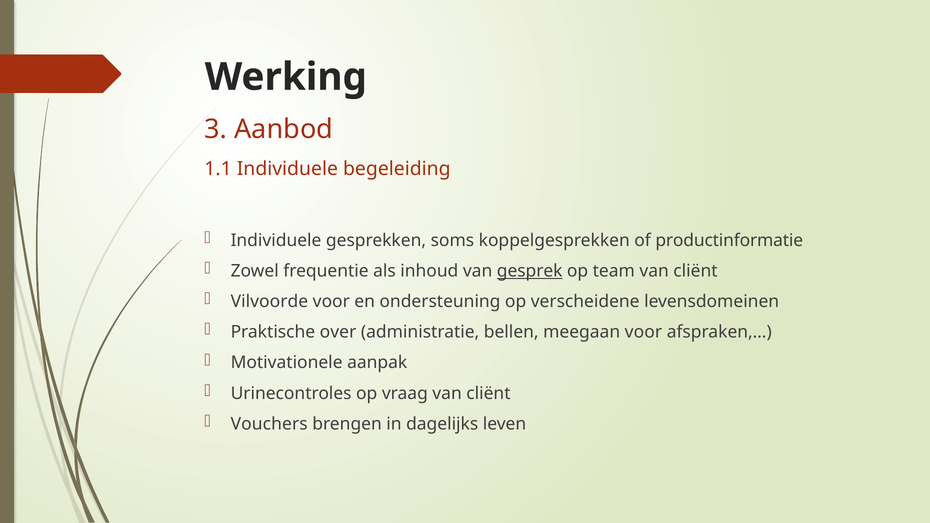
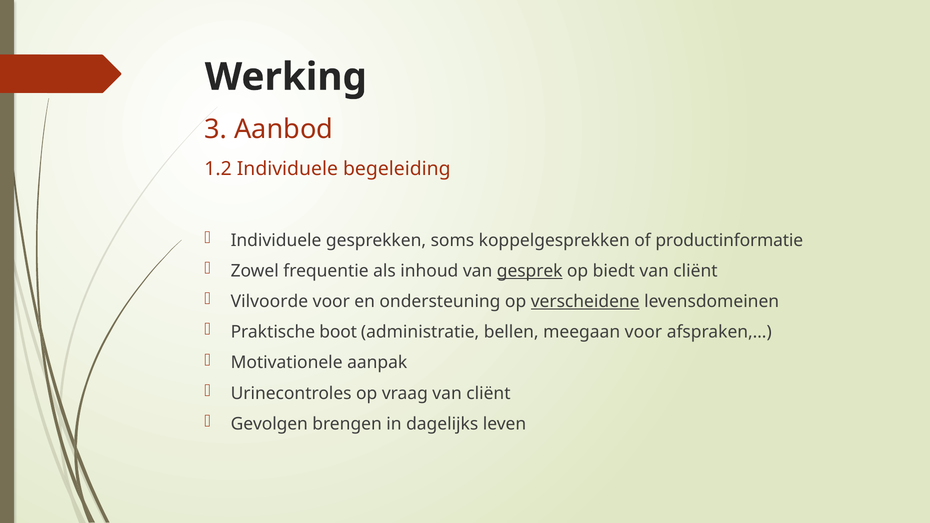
1.1: 1.1 -> 1.2
team: team -> biedt
verscheidene underline: none -> present
over: over -> boot
Vouchers: Vouchers -> Gevolgen
